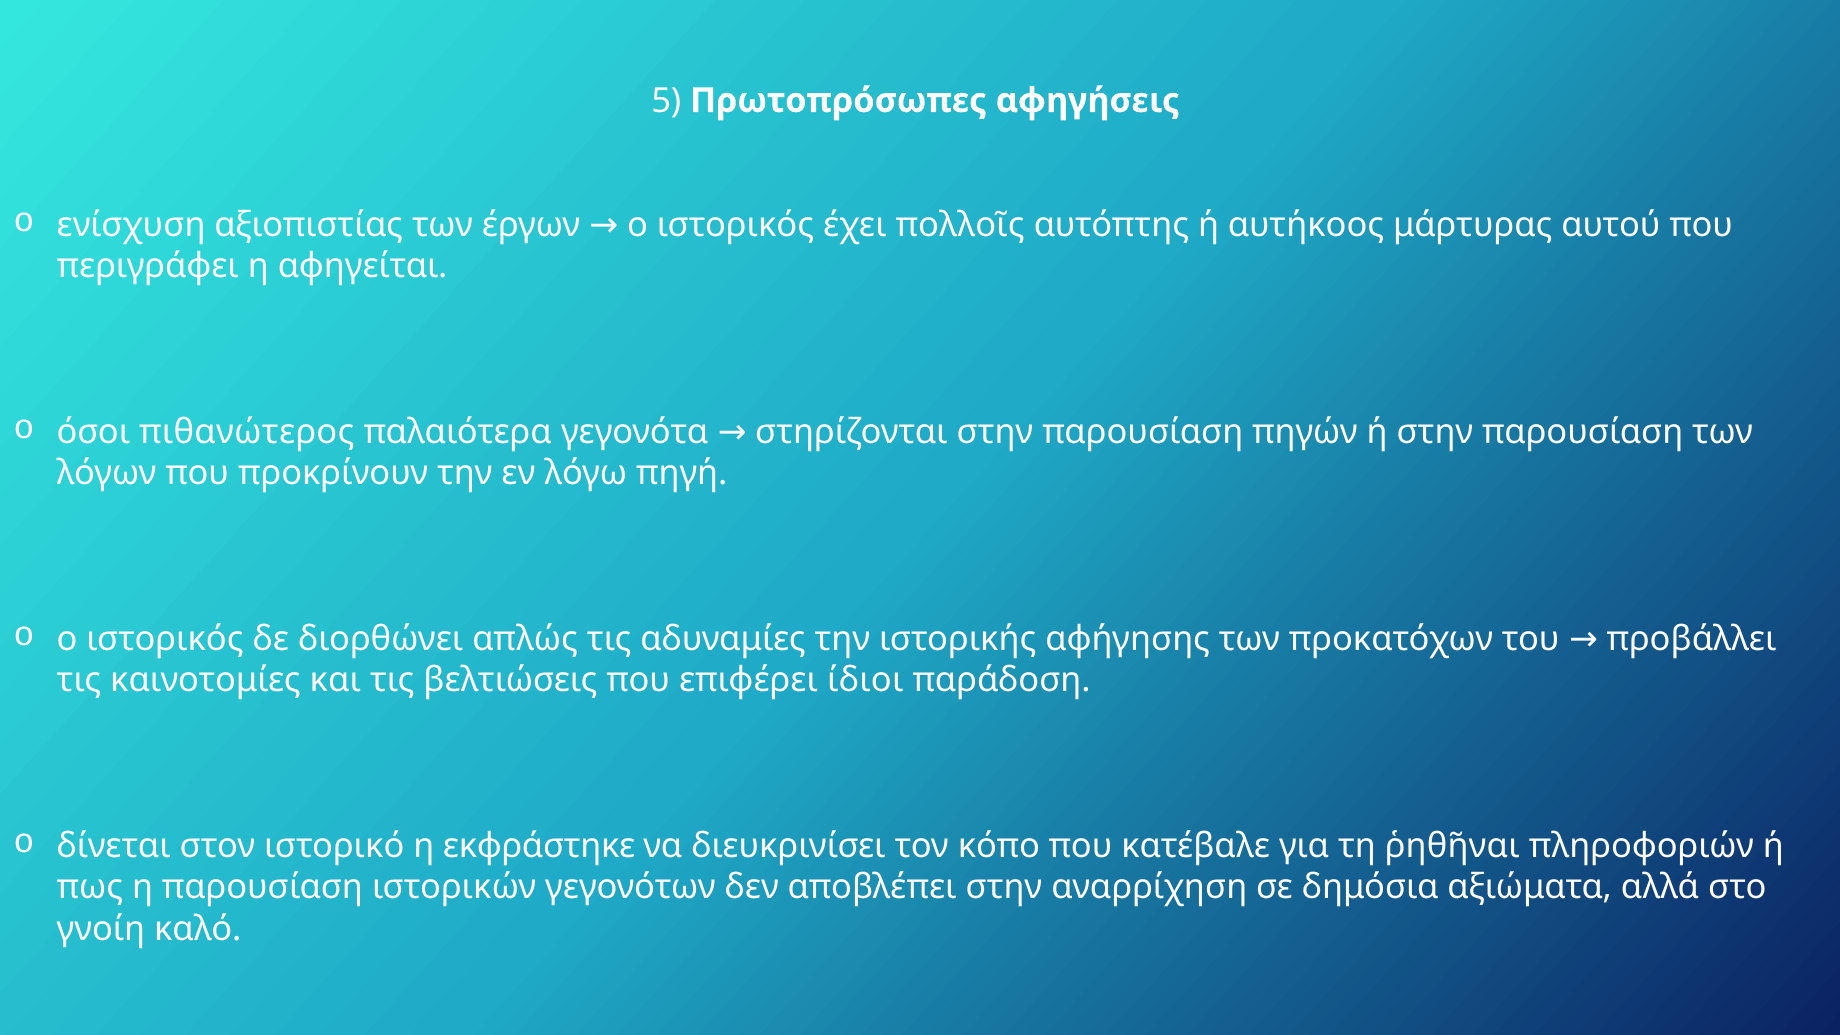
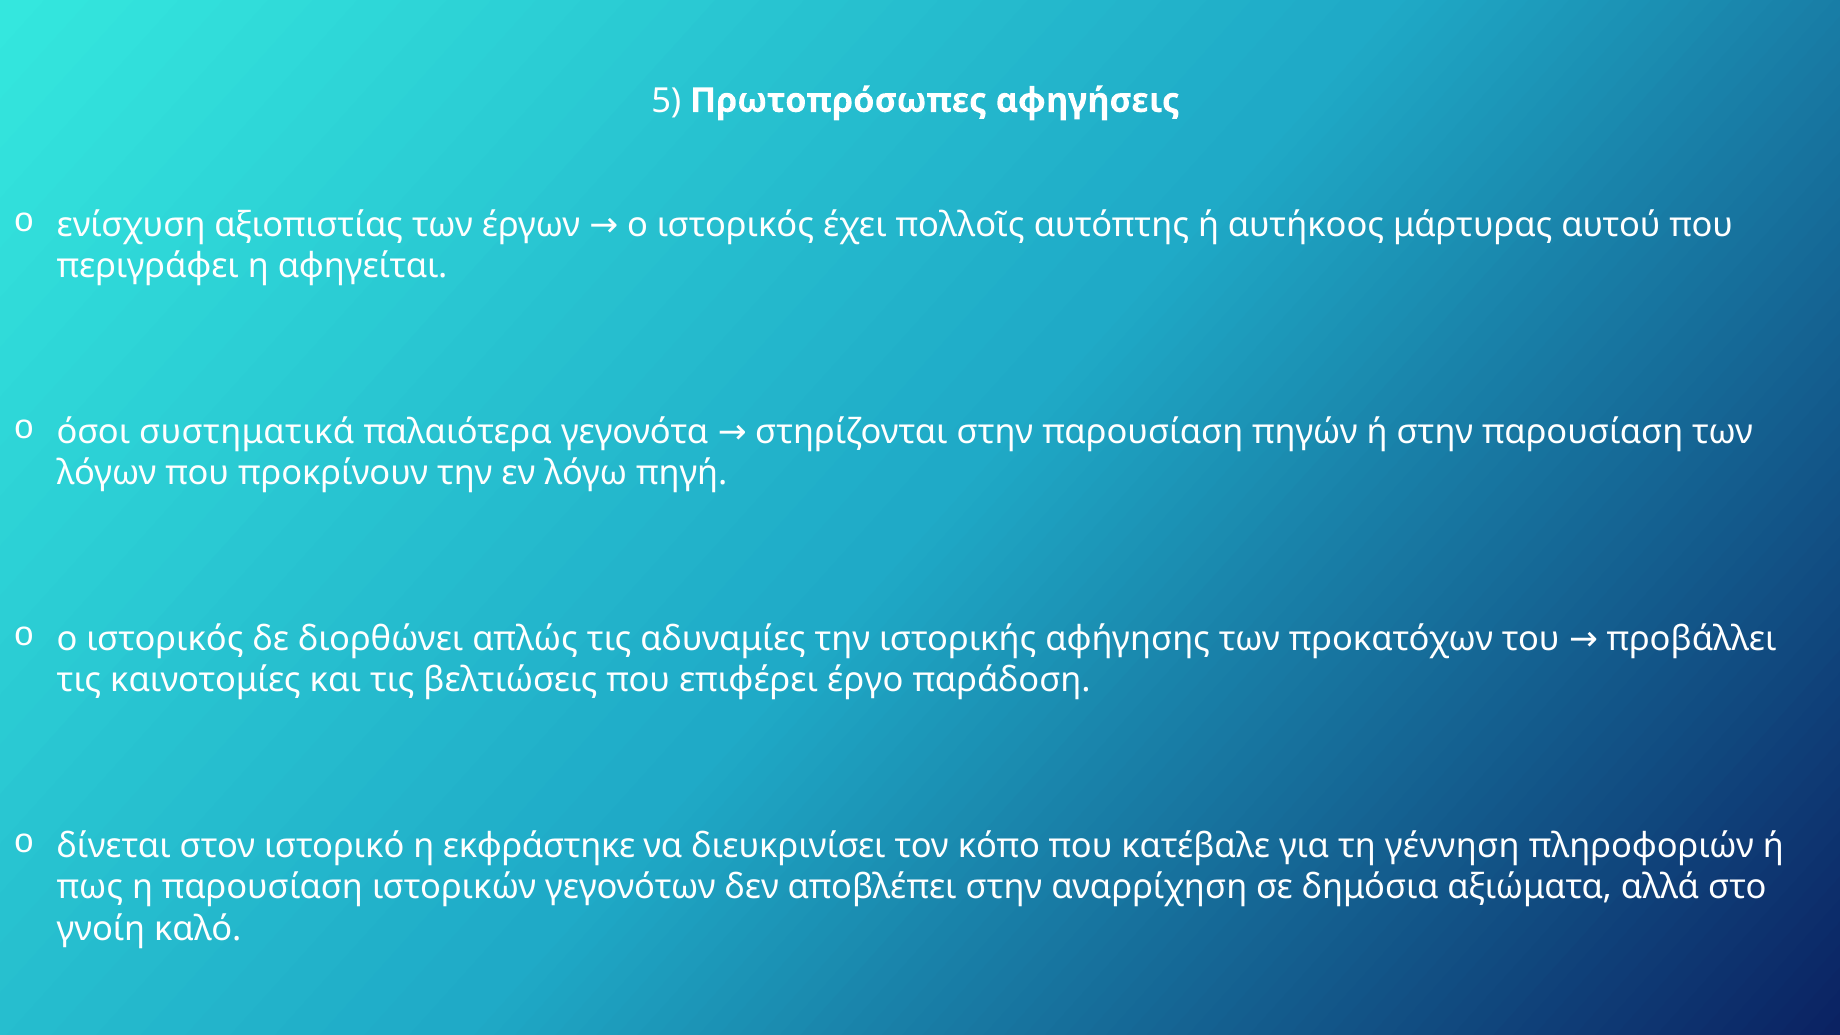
πιθανώτερος: πιθανώτερος -> συστηματικά
ίδιοι: ίδιοι -> έργο
ῥηθῆναι: ῥηθῆναι -> γέννηση
